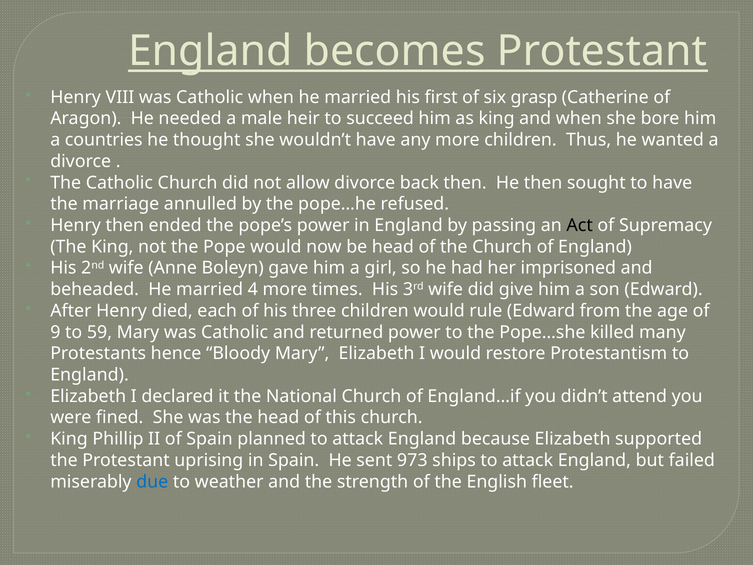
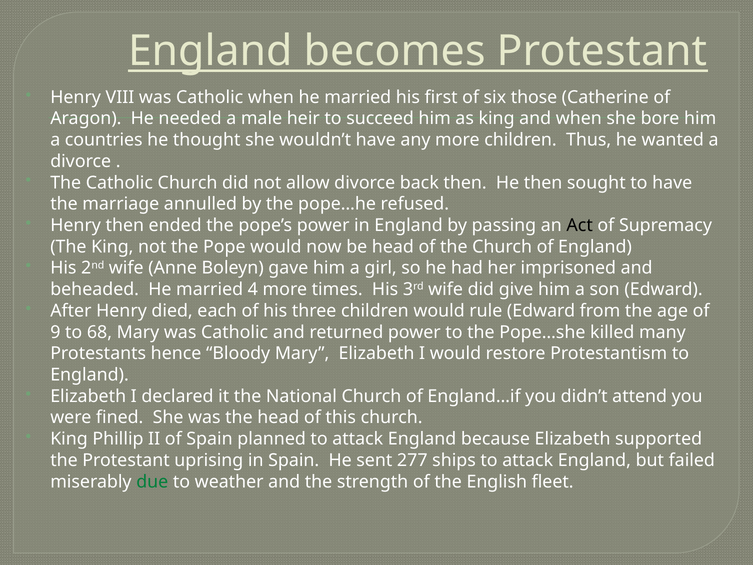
grasp: grasp -> those
59: 59 -> 68
973: 973 -> 277
due colour: blue -> green
